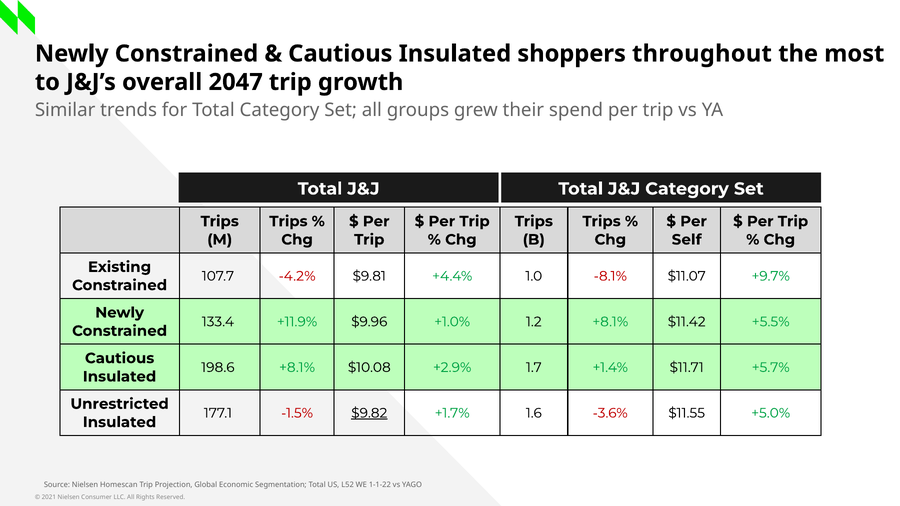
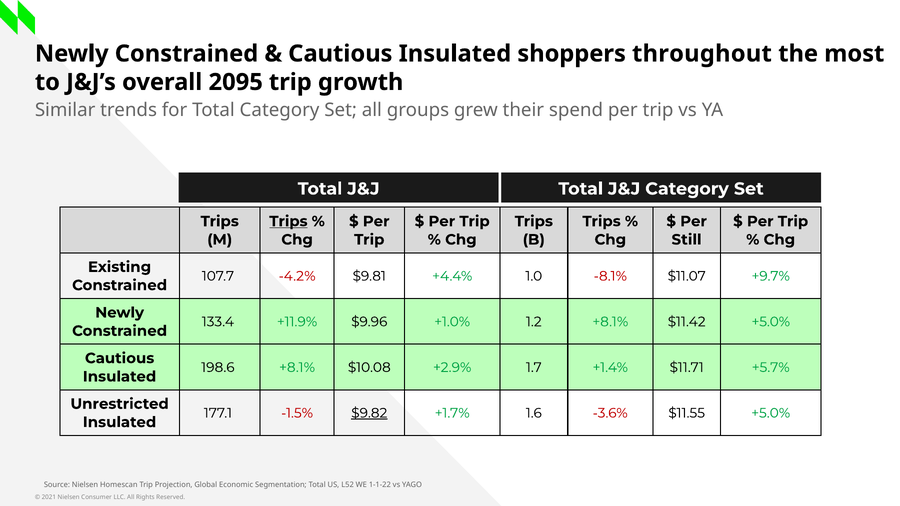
2047: 2047 -> 2095
Trips at (288, 221) underline: none -> present
Self: Self -> Still
$11.42 +5.5%: +5.5% -> +5.0%
